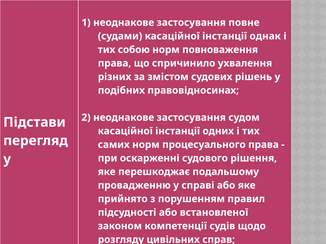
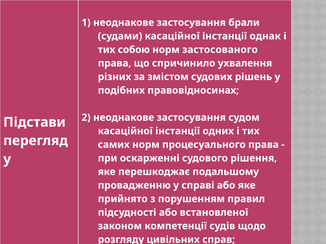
повне: повне -> брали
повноваження: повноваження -> застосованого
